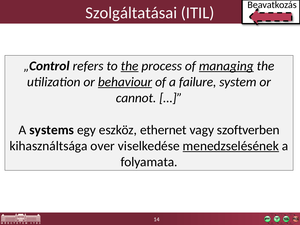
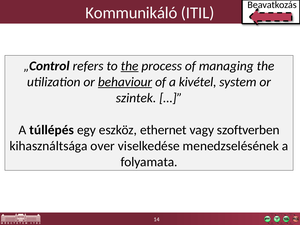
Szolgáltatásai: Szolgáltatásai -> Kommunikáló
managing underline: present -> none
failure: failure -> kivétel
cannot: cannot -> szintek
systems: systems -> túllépés
menedzselésének underline: present -> none
